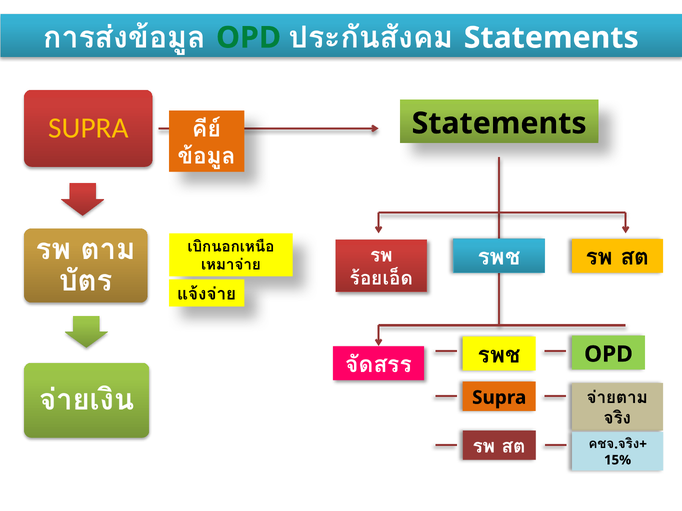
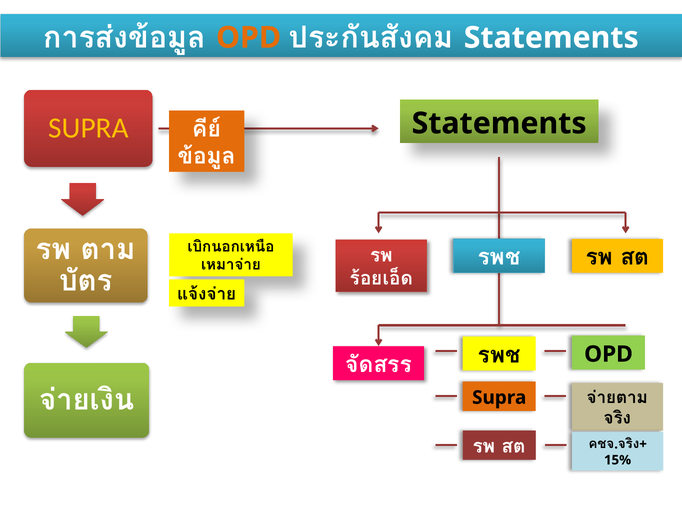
OPD at (249, 38) colour: green -> orange
